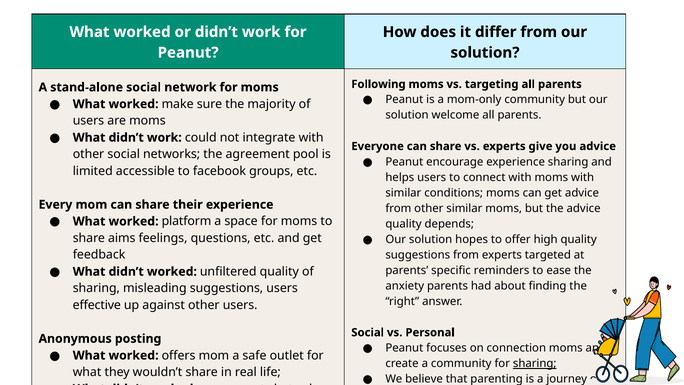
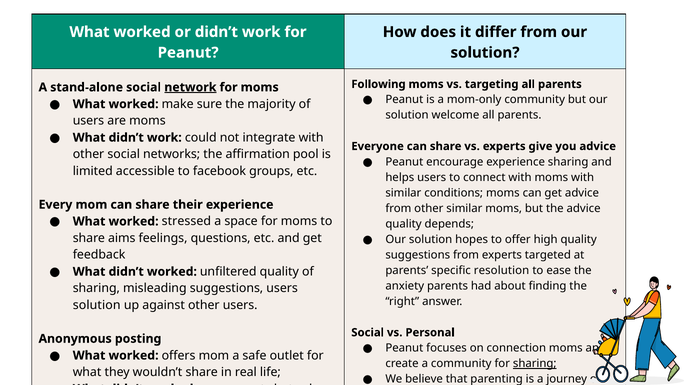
network underline: none -> present
agreement: agreement -> affirmation
worked platform: platform -> stressed
reminders: reminders -> resolution
effective at (97, 305): effective -> solution
